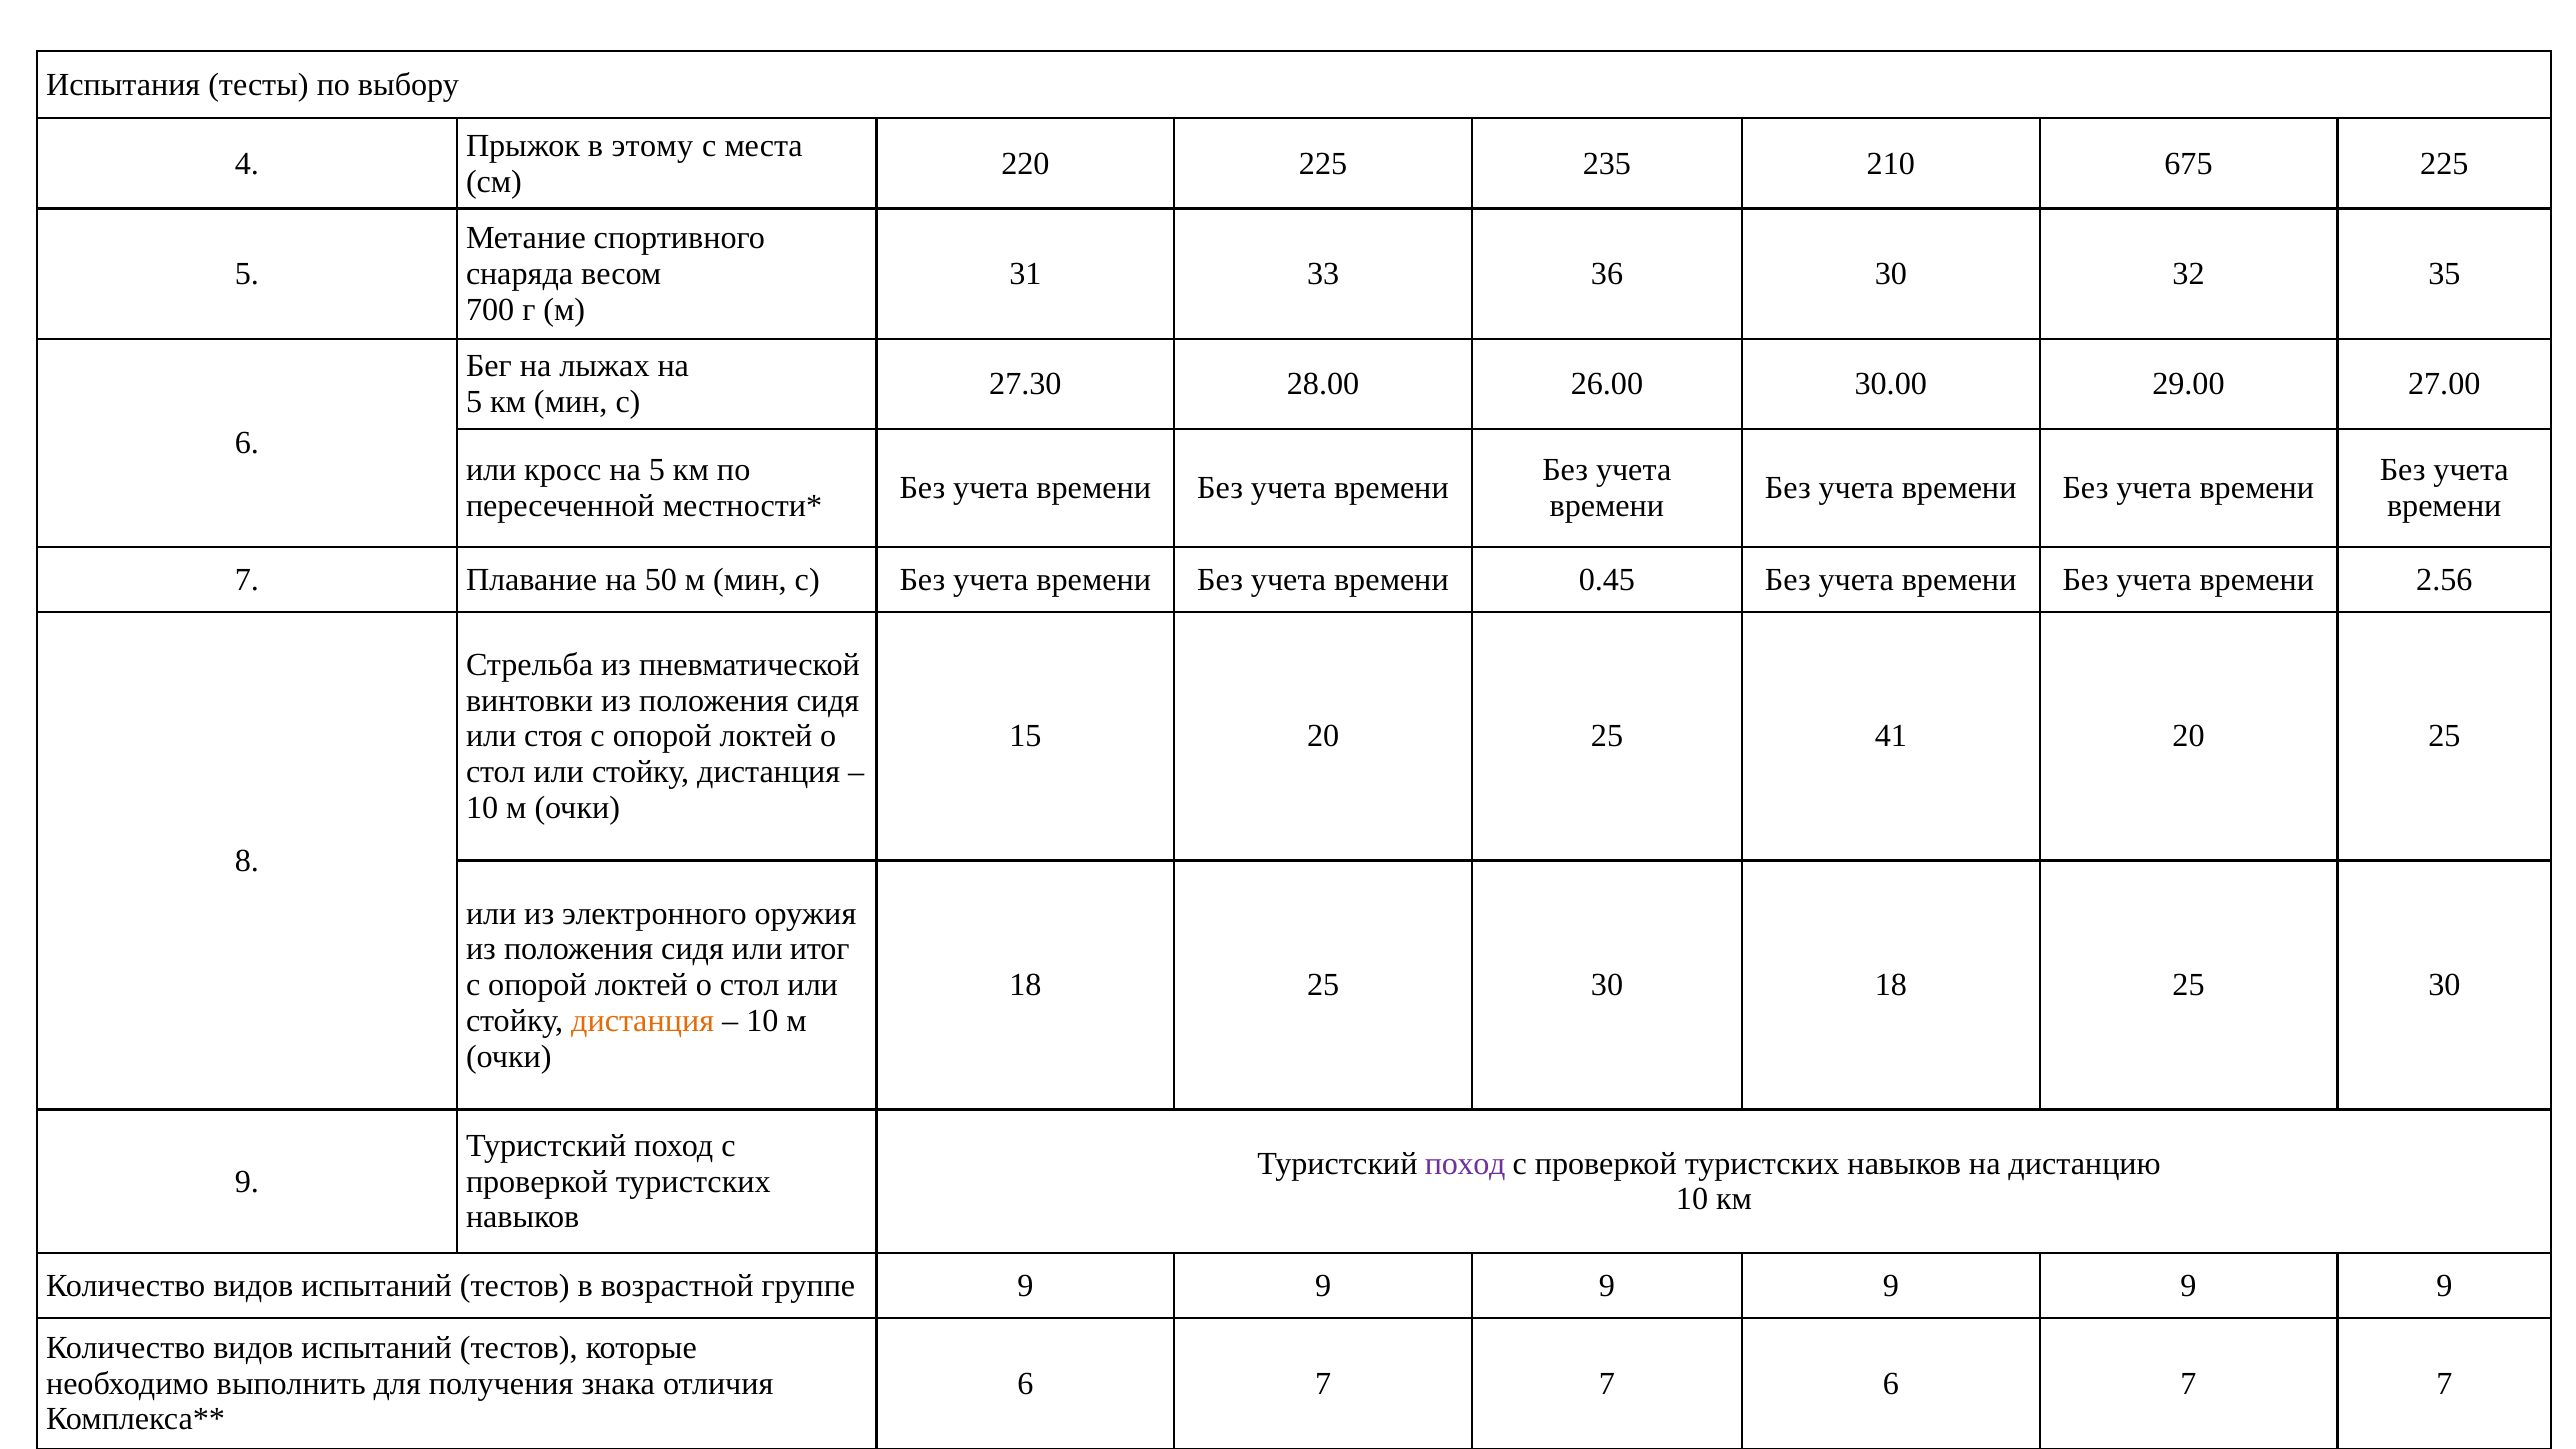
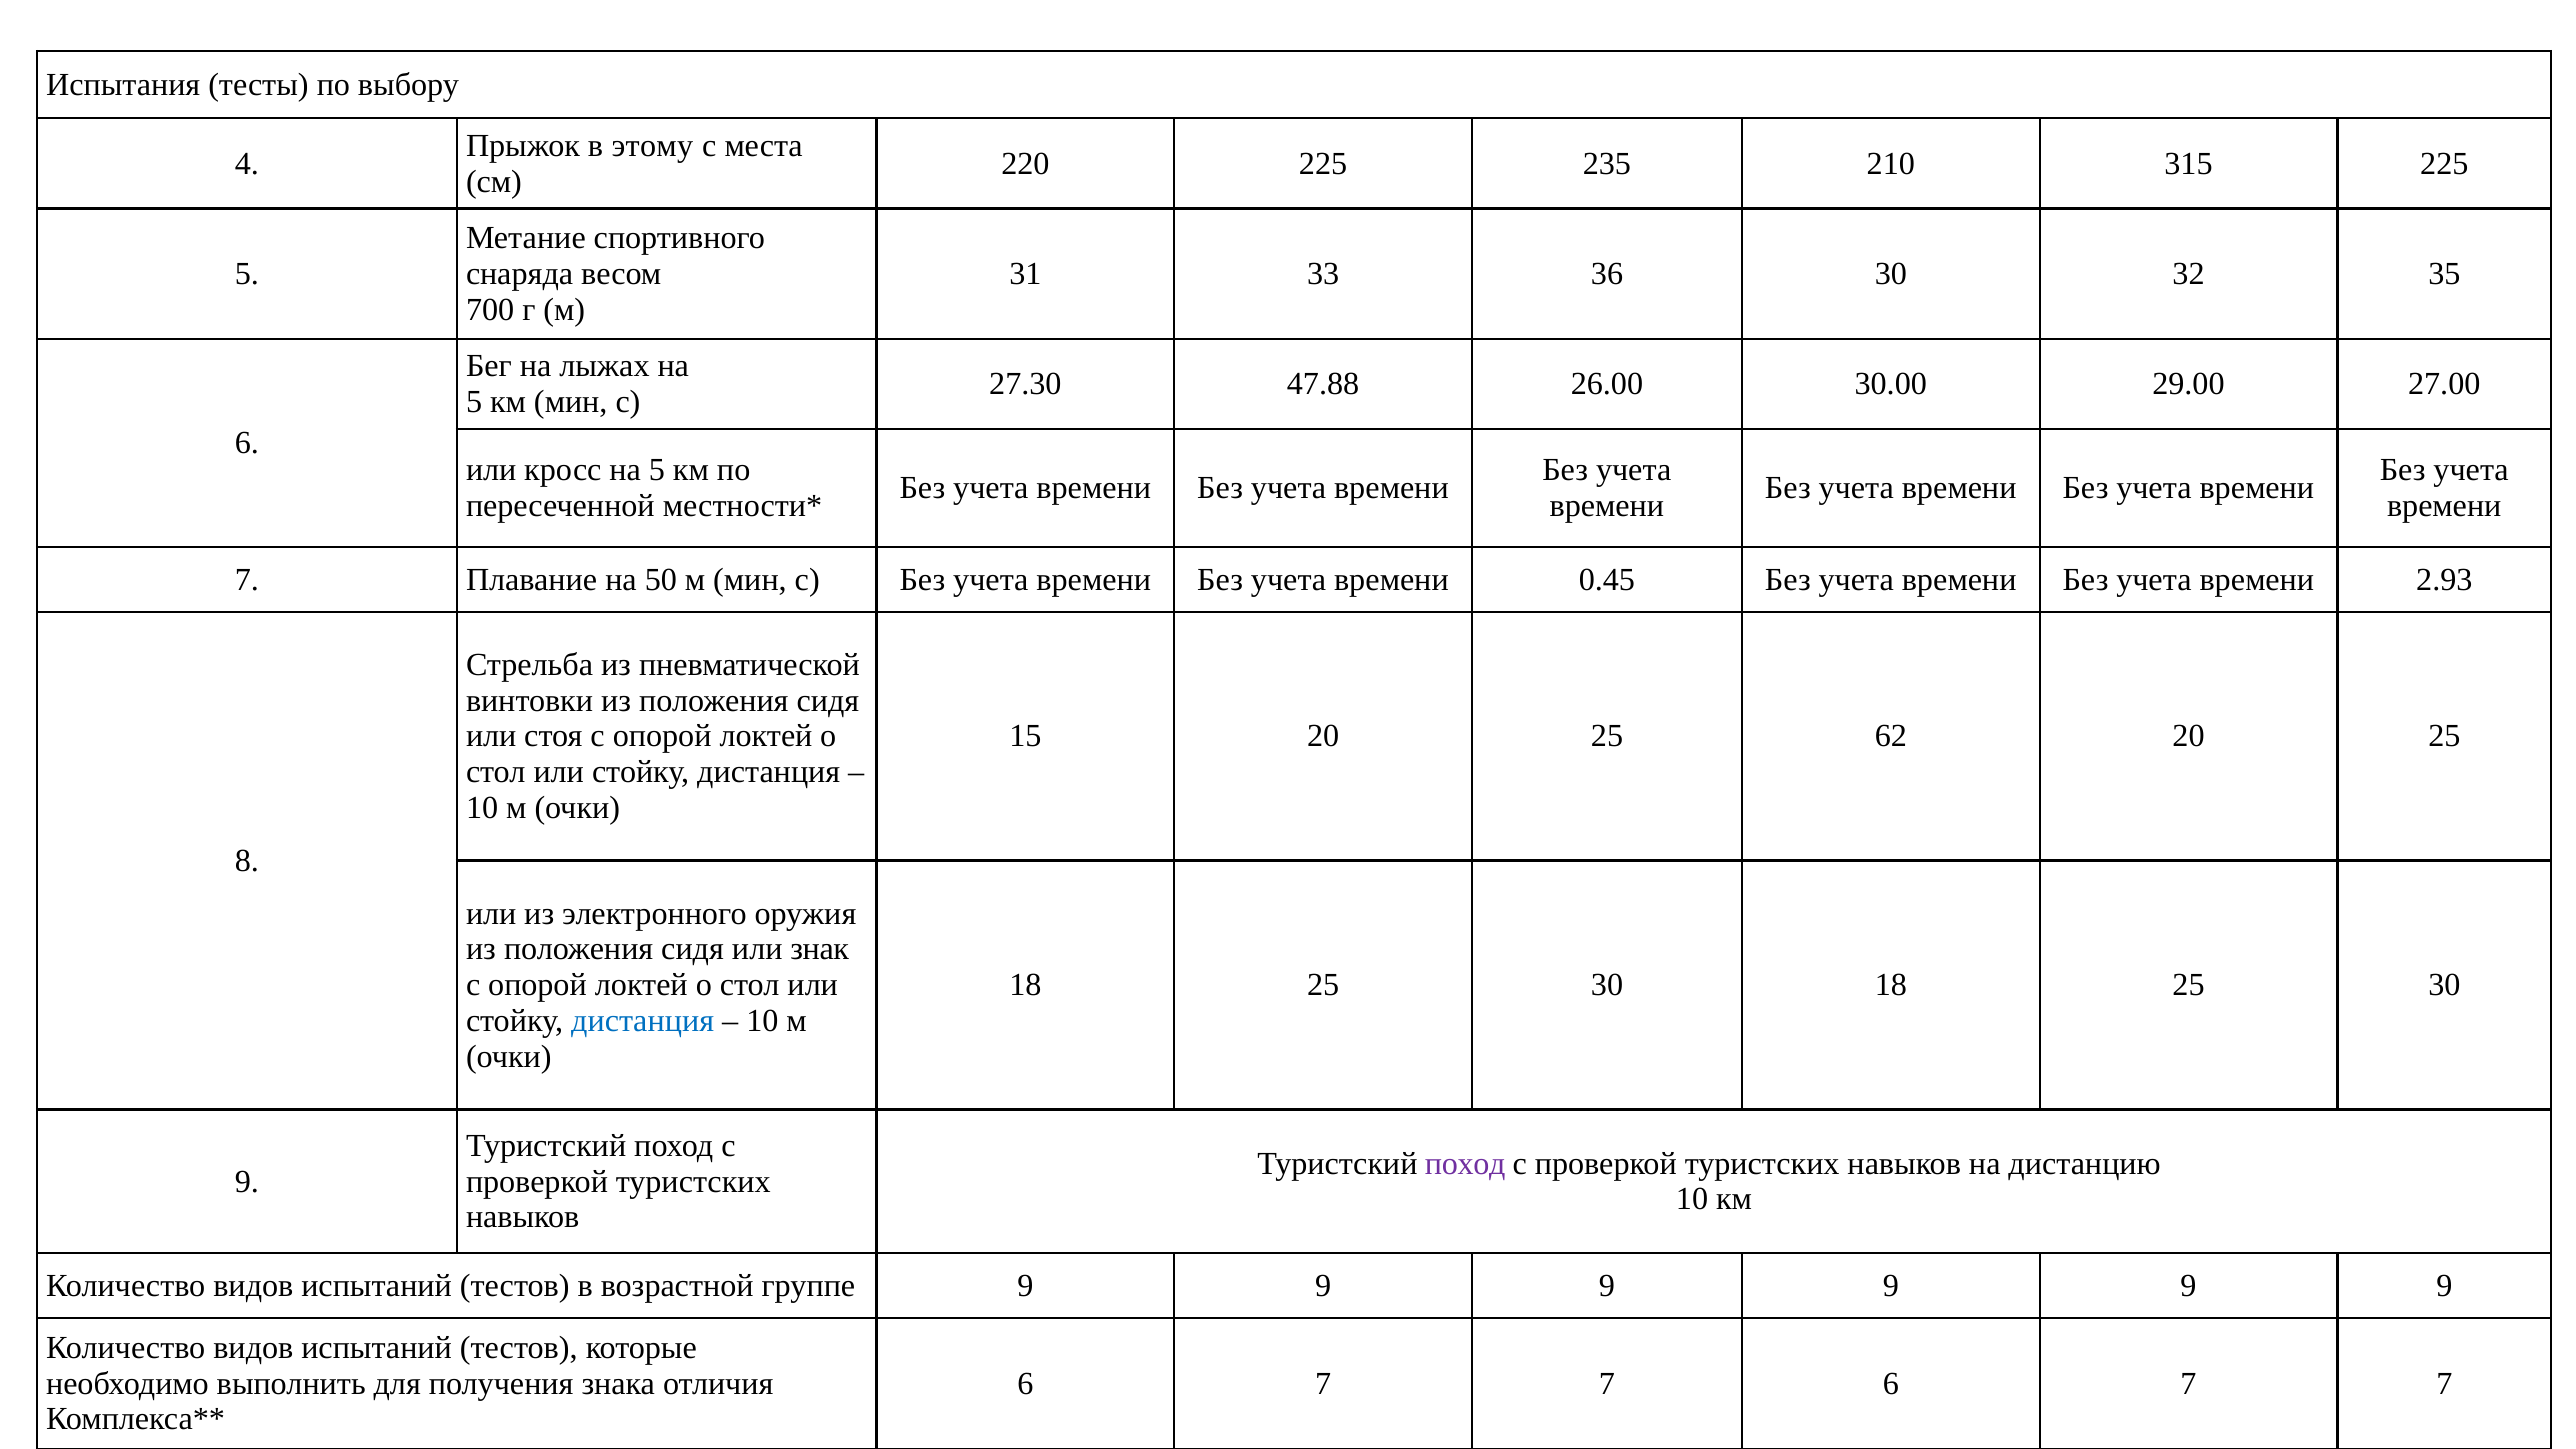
675: 675 -> 315
28.00: 28.00 -> 47.88
2.56: 2.56 -> 2.93
41: 41 -> 62
итог: итог -> знак
дистанция at (643, 1021) colour: orange -> blue
